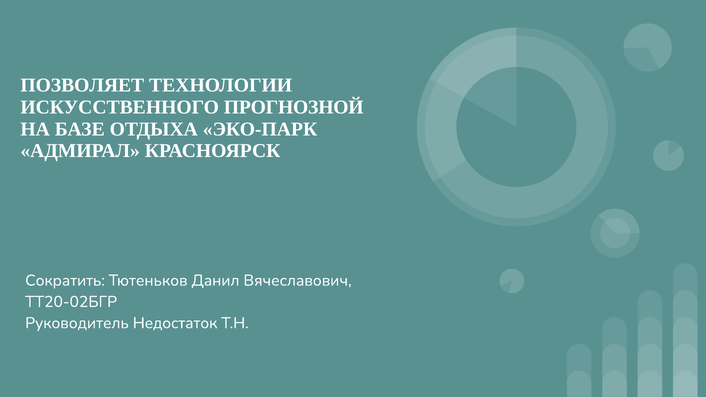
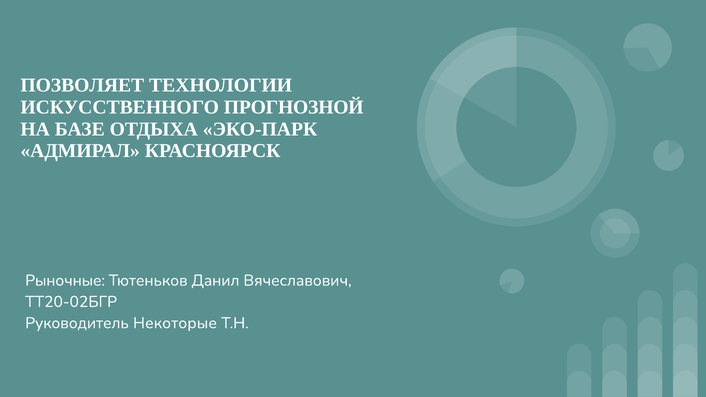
Сократить: Сократить -> Рыночные
Недостаток: Недостаток -> Некоторые
